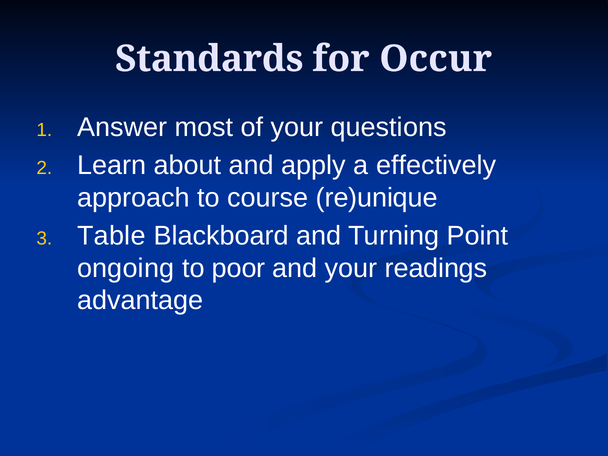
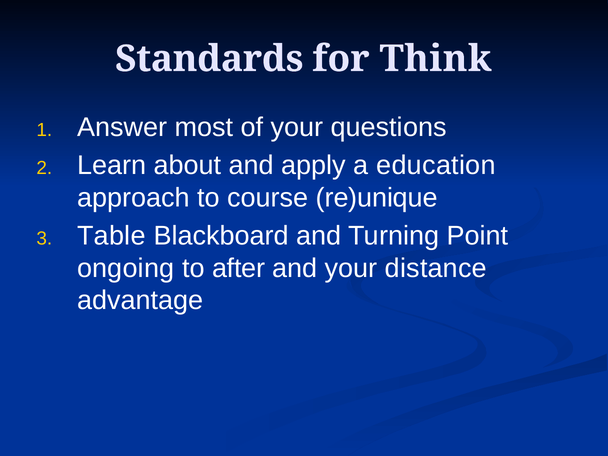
Occur: Occur -> Think
effectively: effectively -> education
poor: poor -> after
readings: readings -> distance
